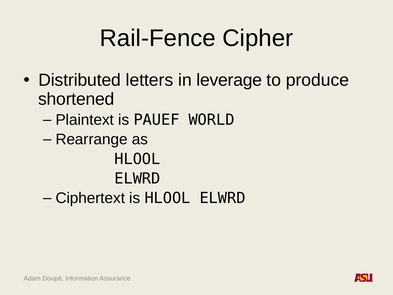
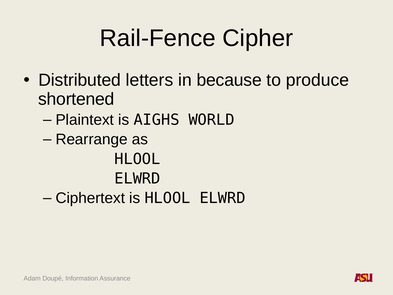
leverage: leverage -> because
PAUEF: PAUEF -> AIGHS
